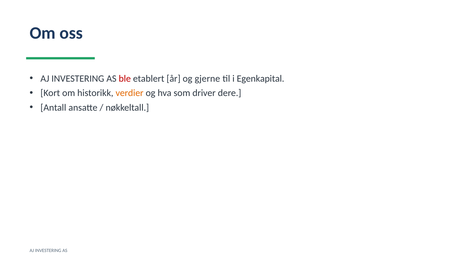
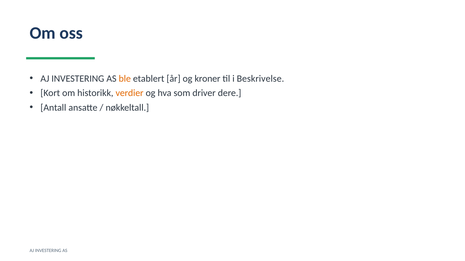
ble colour: red -> orange
gjerne: gjerne -> kroner
Egenkapital: Egenkapital -> Beskrivelse
